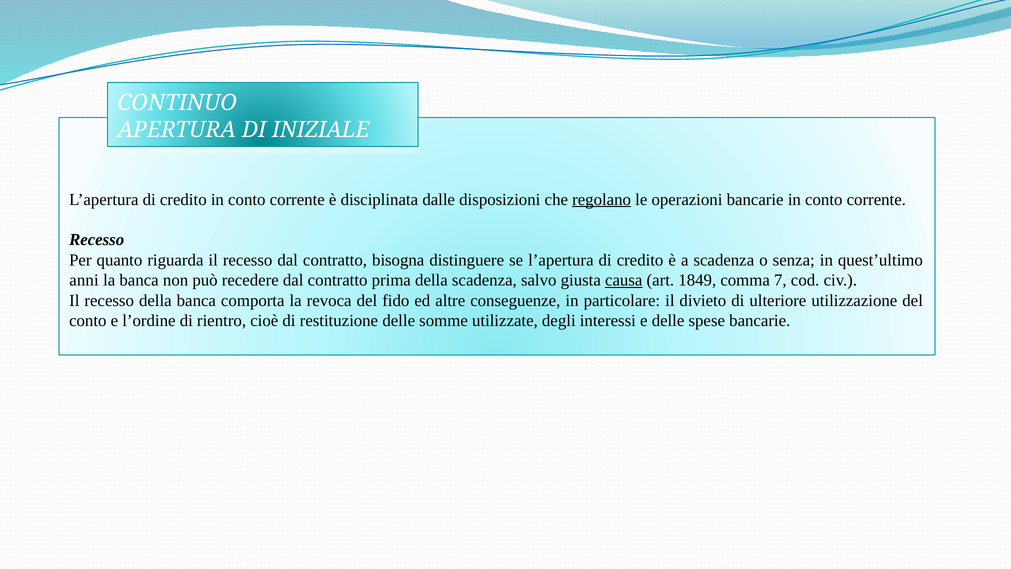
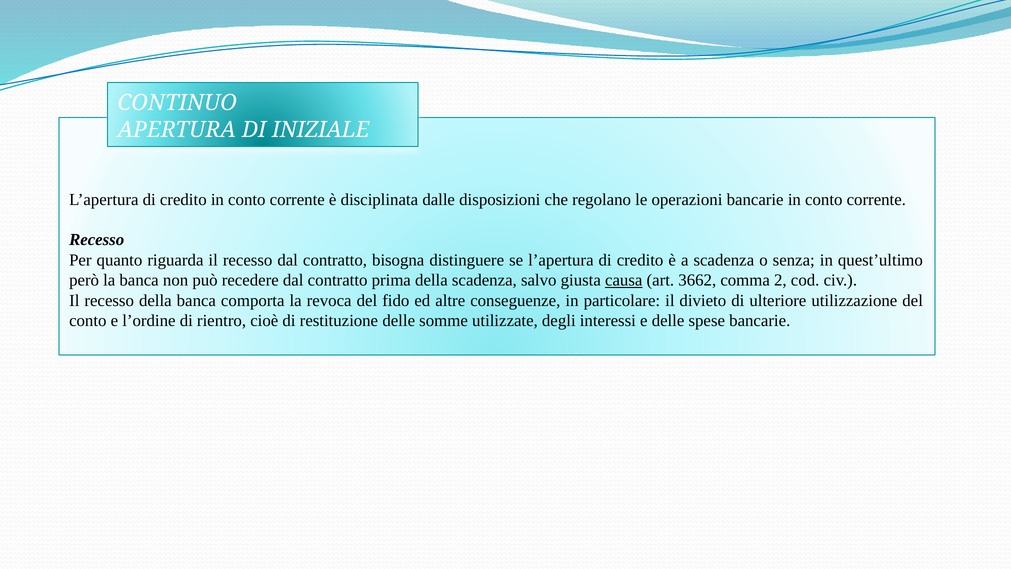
regolano underline: present -> none
anni: anni -> però
1849: 1849 -> 3662
7: 7 -> 2
